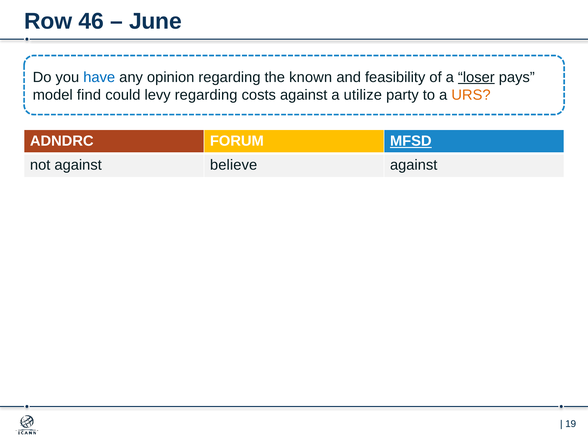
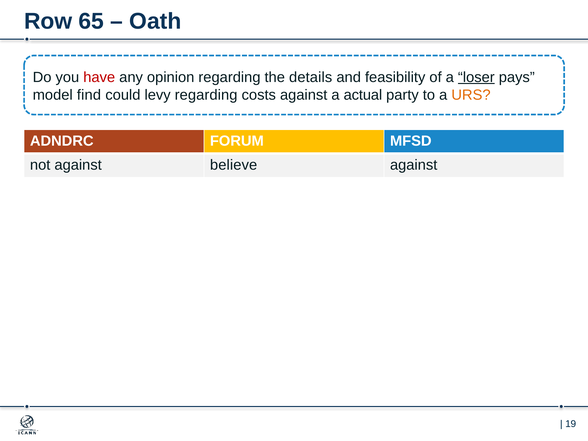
46: 46 -> 65
June: June -> Oath
have colour: blue -> red
known: known -> details
utilize: utilize -> actual
MFSD underline: present -> none
